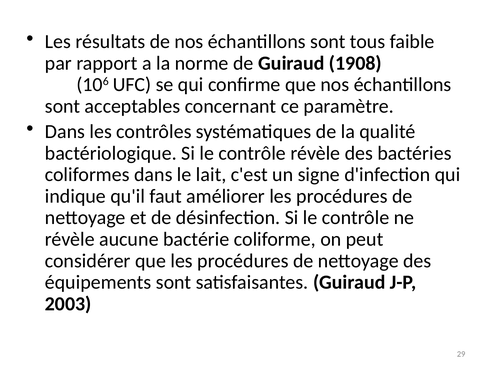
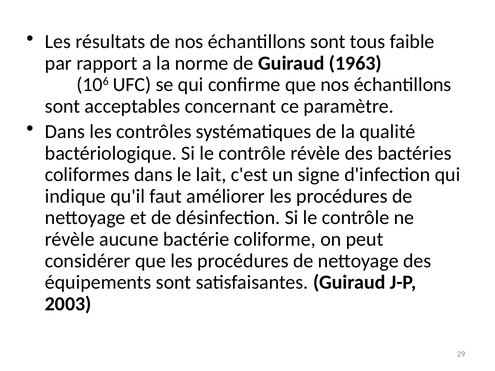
1908: 1908 -> 1963
